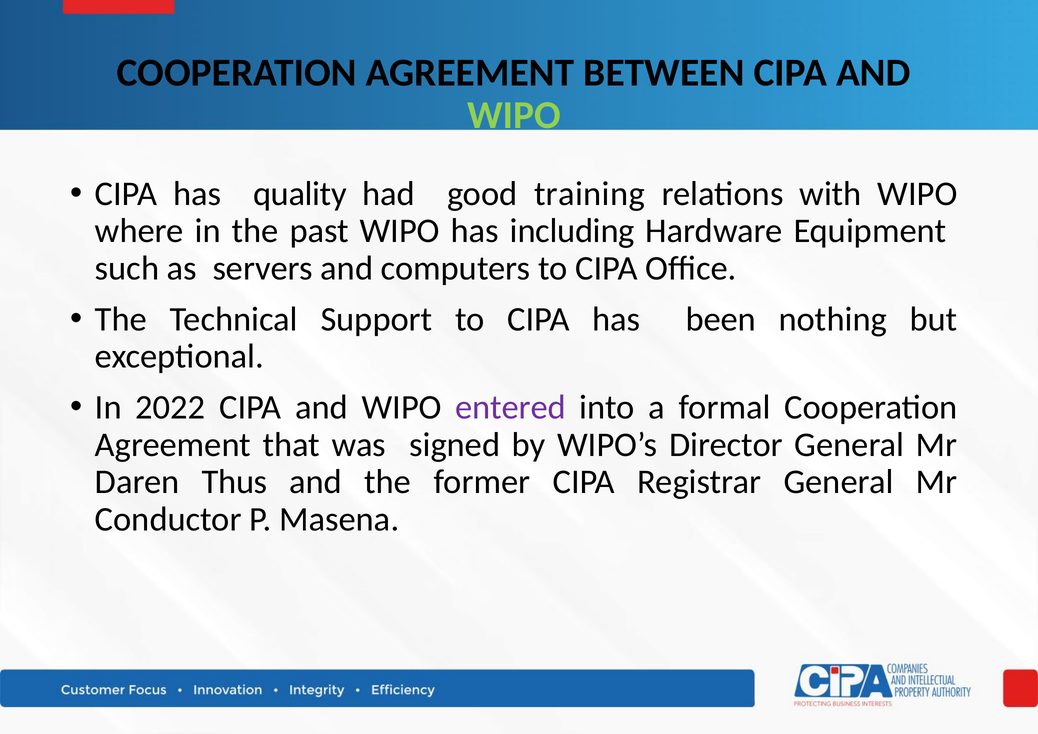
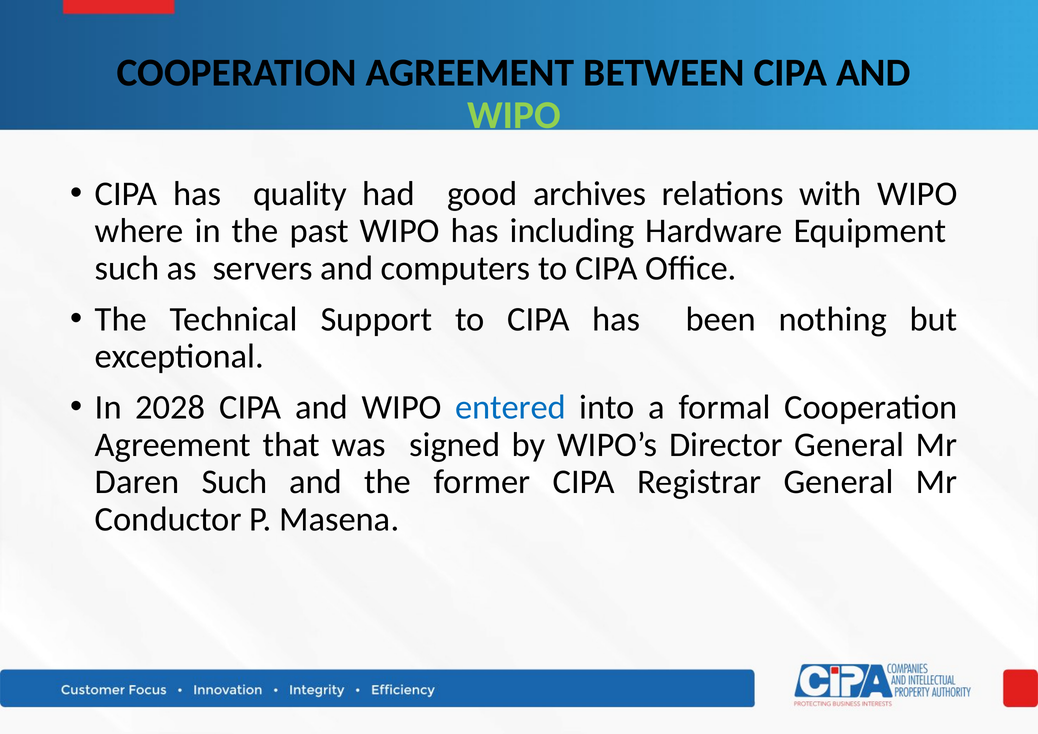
training: training -> archives
2022: 2022 -> 2028
entered colour: purple -> blue
Daren Thus: Thus -> Such
